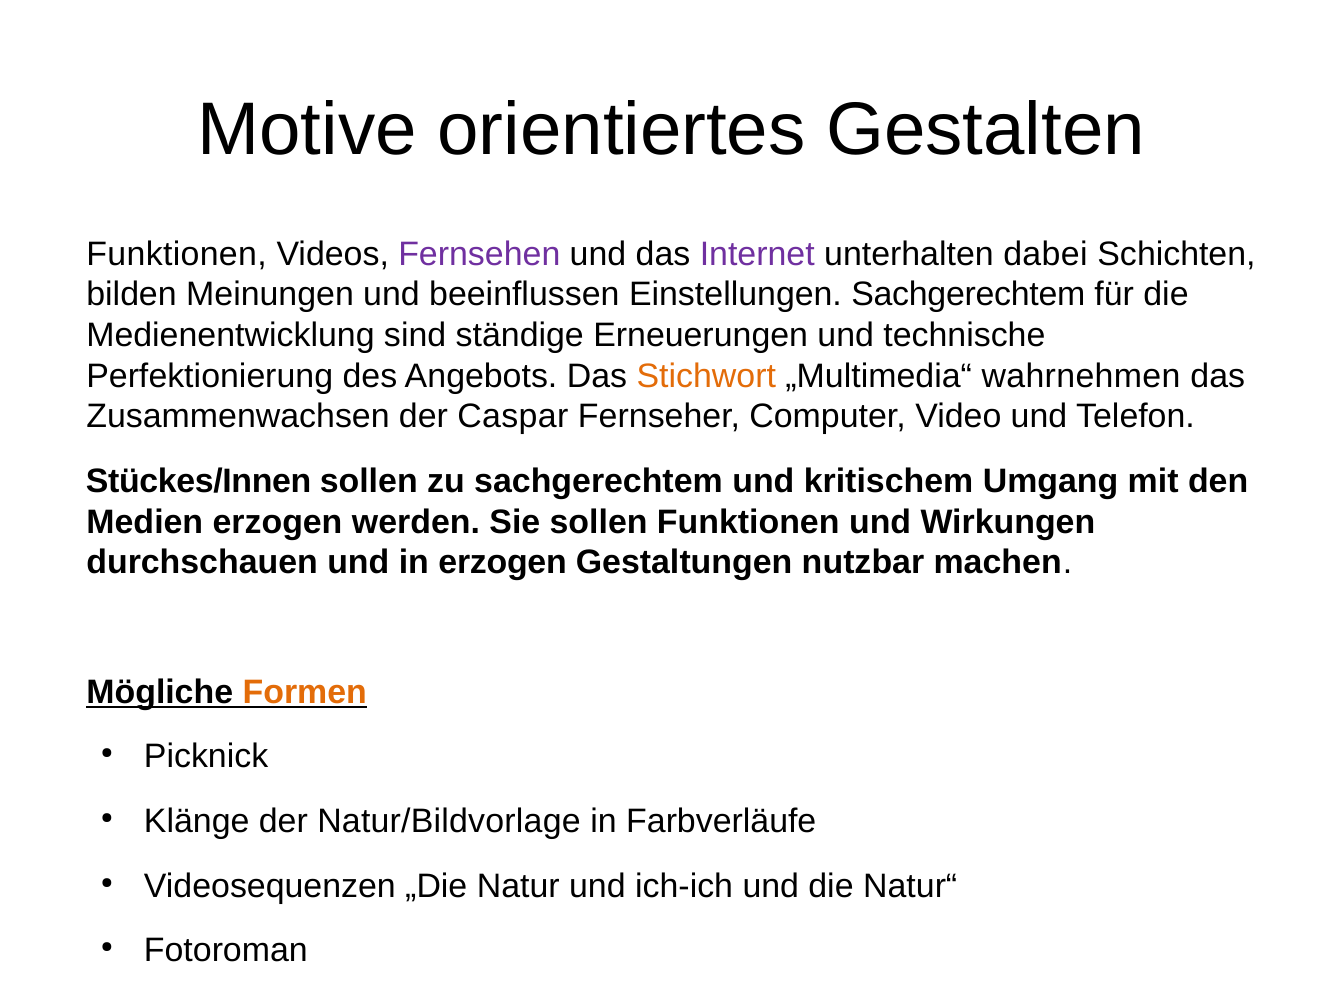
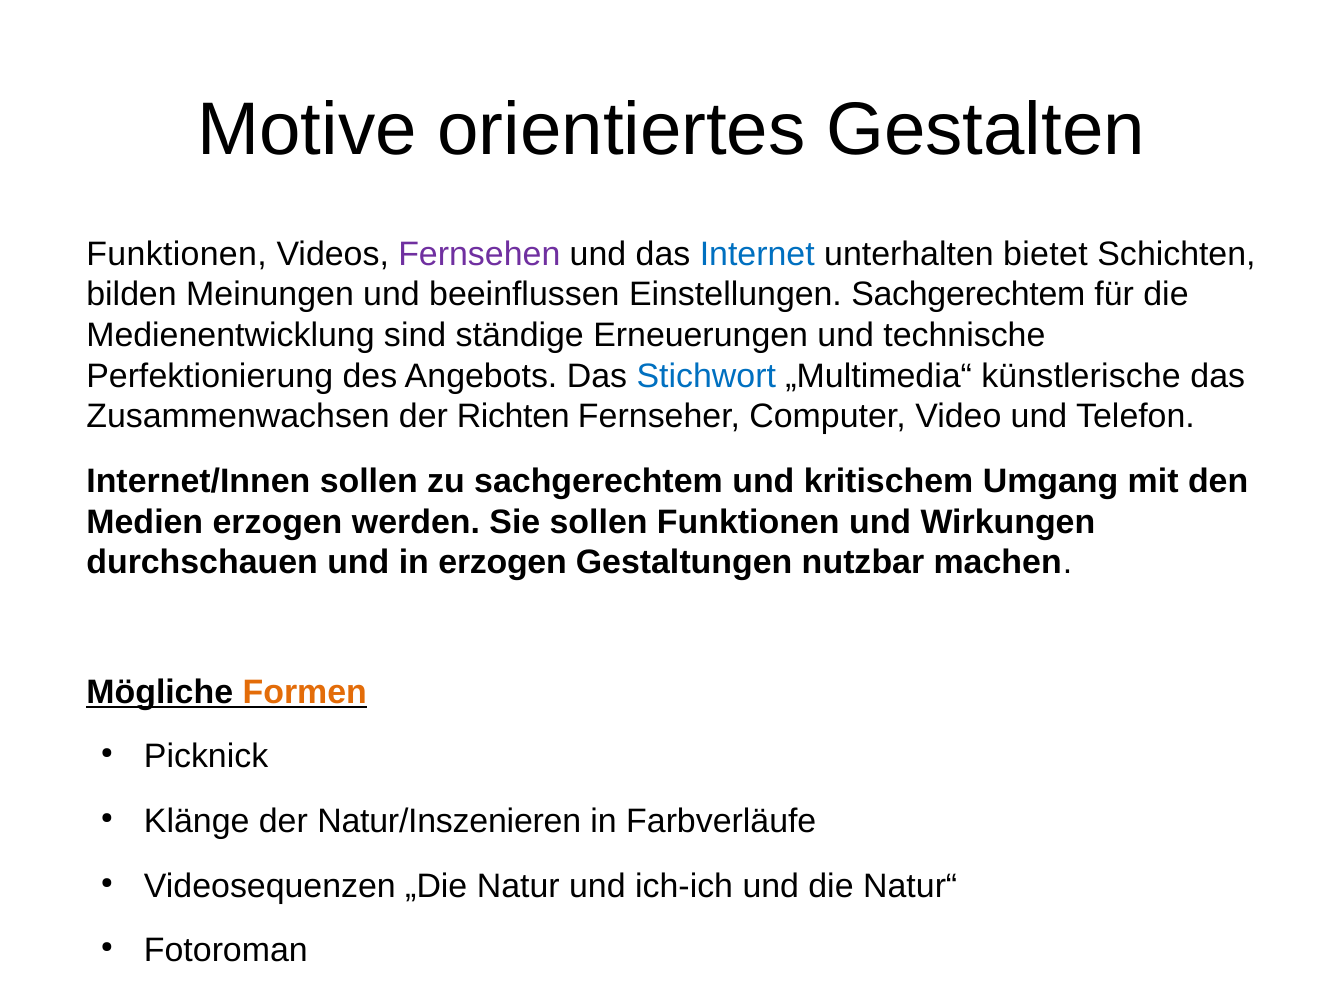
Internet colour: purple -> blue
dabei: dabei -> bietet
Stichwort colour: orange -> blue
wahrnehmen: wahrnehmen -> künstlerische
Caspar: Caspar -> Richten
Stückes/Innen: Stückes/Innen -> Internet/Innen
Natur/Bildvorlage: Natur/Bildvorlage -> Natur/Inszenieren
